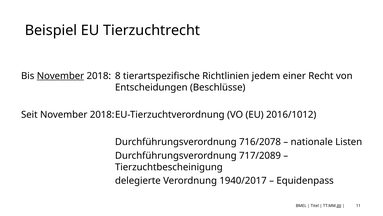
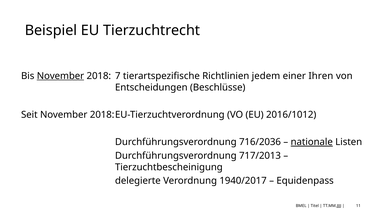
8: 8 -> 7
Recht: Recht -> Ihren
716/2078: 716/2078 -> 716/2036
nationale underline: none -> present
717/2089: 717/2089 -> 717/2013
